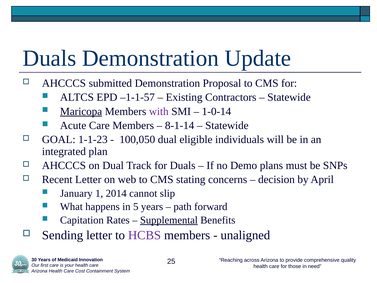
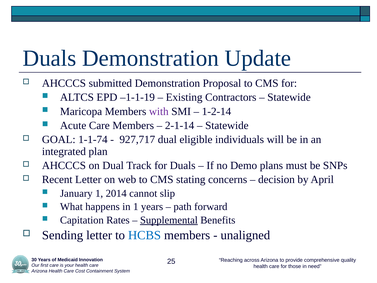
–1-1-57: –1-1-57 -> –1-1-19
Maricopa underline: present -> none
1-0-14: 1-0-14 -> 1-2-14
8-1-14: 8-1-14 -> 2-1-14
1-1-23: 1-1-23 -> 1-1-74
100,050: 100,050 -> 927,717
in 5: 5 -> 1
HCBS colour: purple -> blue
